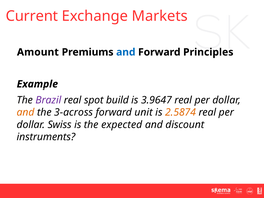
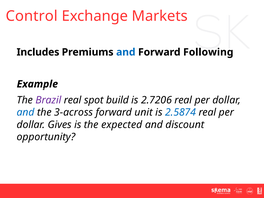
Current: Current -> Control
Amount: Amount -> Includes
Principles: Principles -> Following
3.9647: 3.9647 -> 2.7206
and at (26, 112) colour: orange -> blue
2.5874 colour: orange -> blue
Swiss: Swiss -> Gives
instruments: instruments -> opportunity
